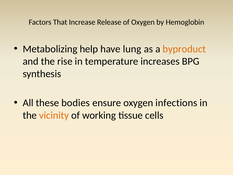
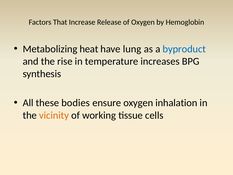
help: help -> heat
byproduct colour: orange -> blue
infections: infections -> inhalation
